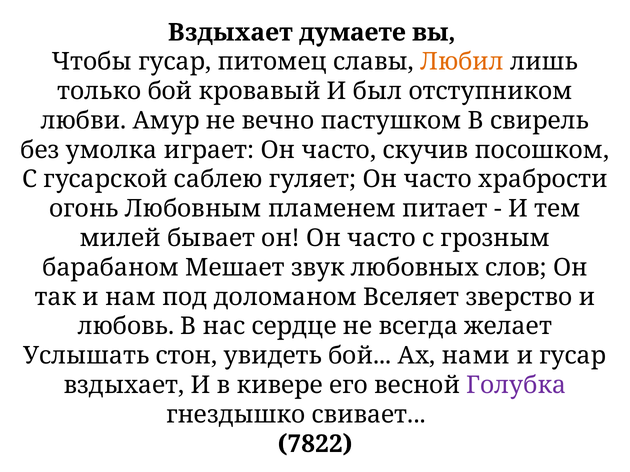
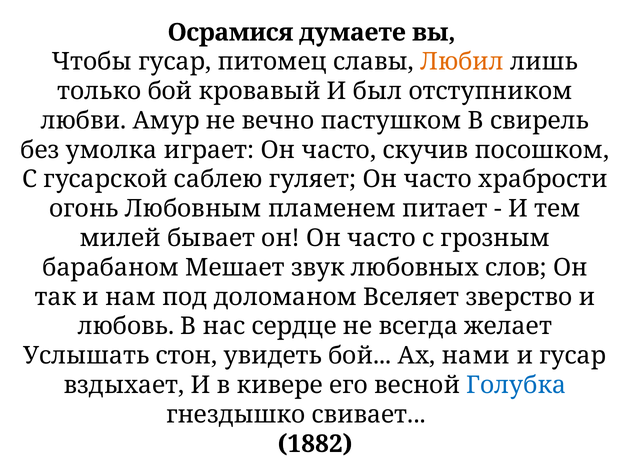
Вздыхает at (230, 33): Вздыхает -> Осрамися
Голубка colour: purple -> blue
7822: 7822 -> 1882
